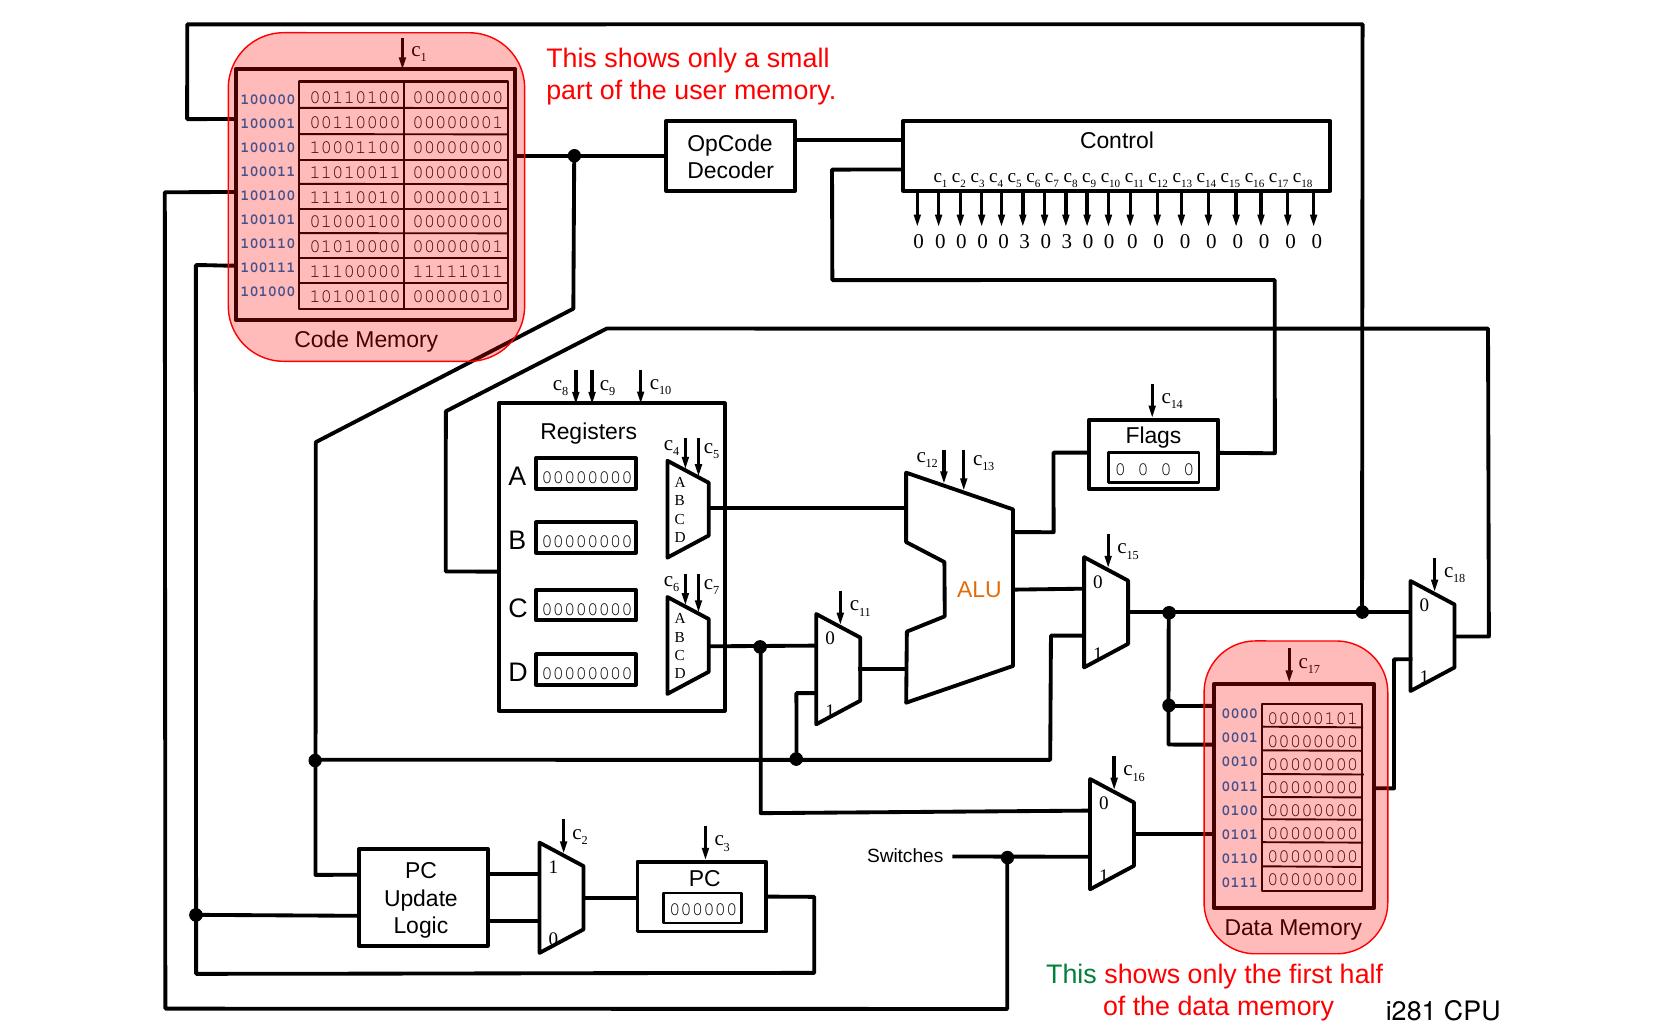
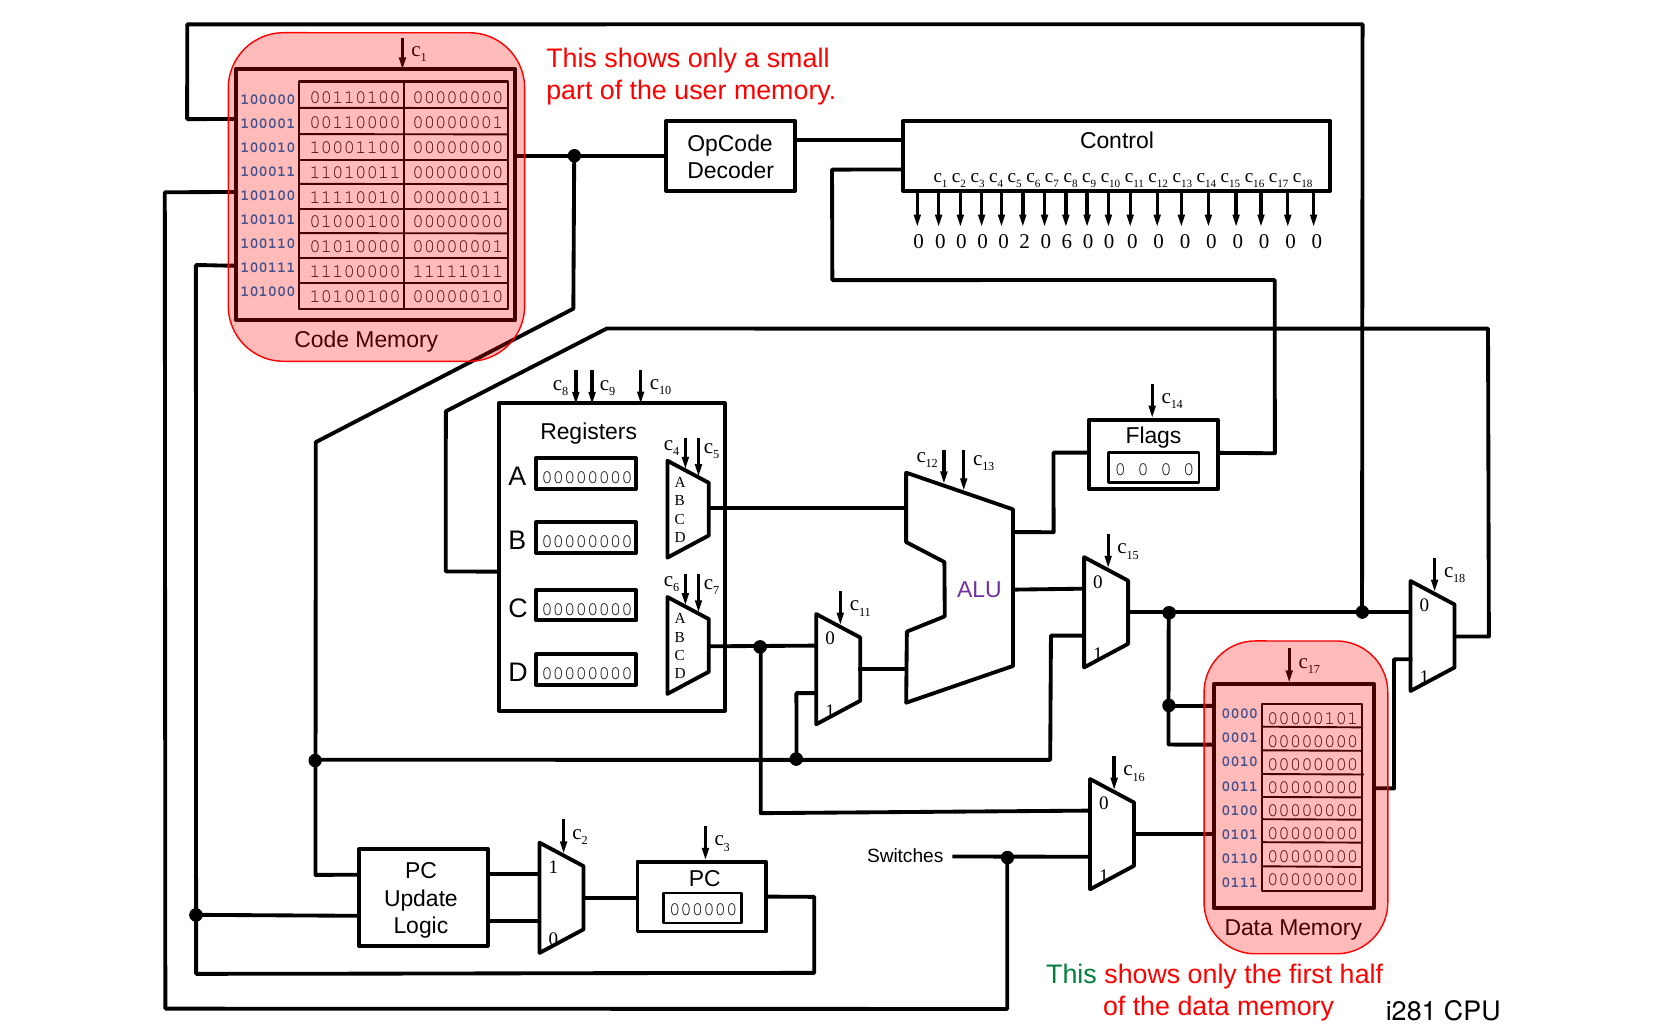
0 0 3: 3 -> 2
3 at (1067, 242): 3 -> 6
ALU colour: orange -> purple
